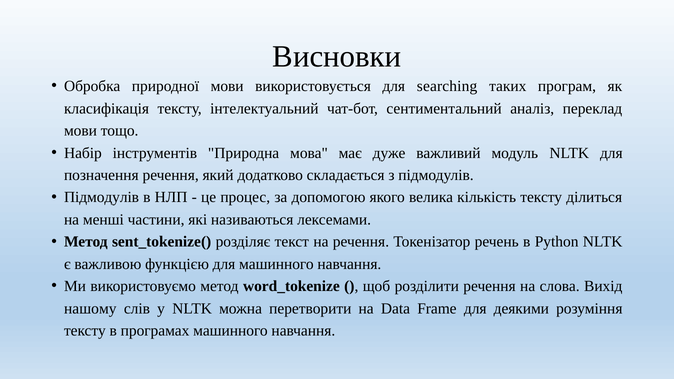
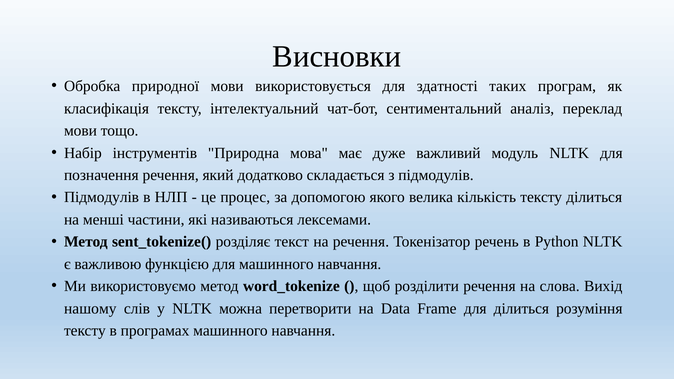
searching: searching -> здатності
для деякими: деякими -> ділиться
